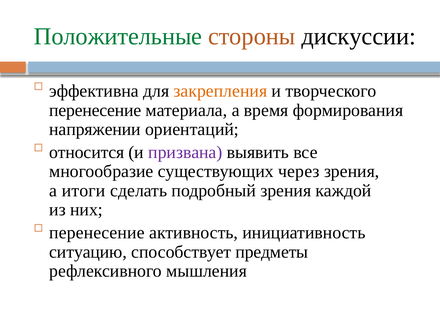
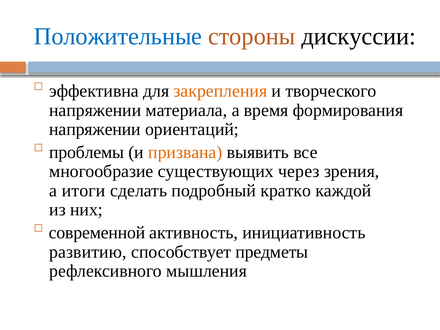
Положительные colour: green -> blue
перенесение at (95, 110): перенесение -> напряжении
относится: относится -> проблемы
призвана colour: purple -> orange
подробный зрения: зрения -> кратко
перенесение at (97, 233): перенесение -> современной
ситуацию: ситуацию -> развитию
